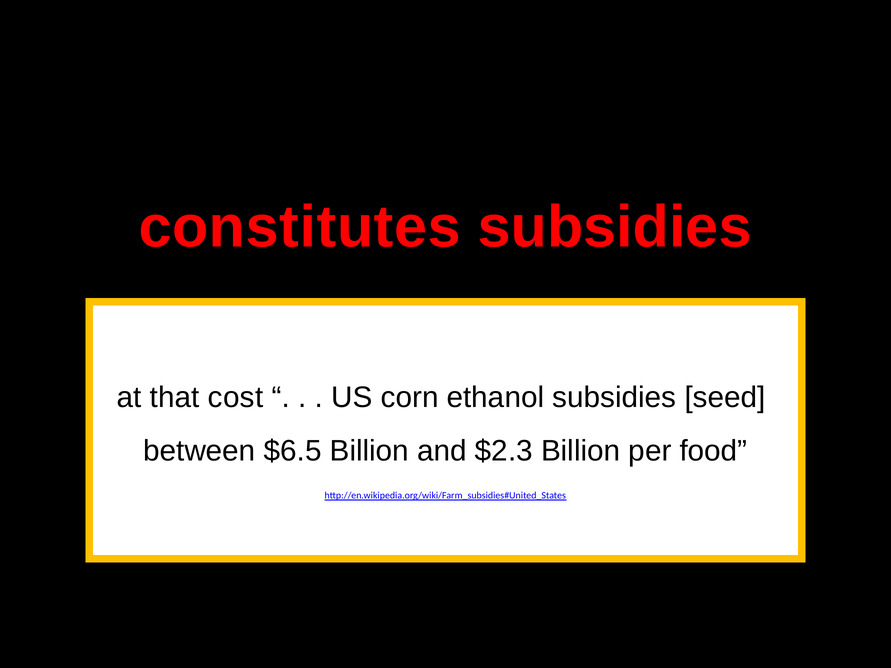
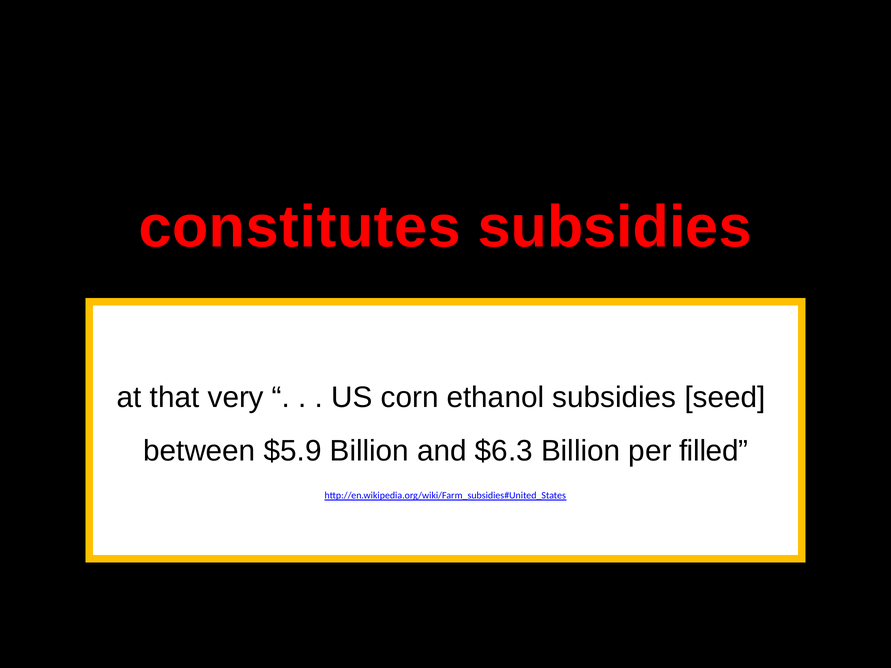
cost: cost -> very
$6.5: $6.5 -> $5.9
$2.3: $2.3 -> $6.3
food: food -> filled
